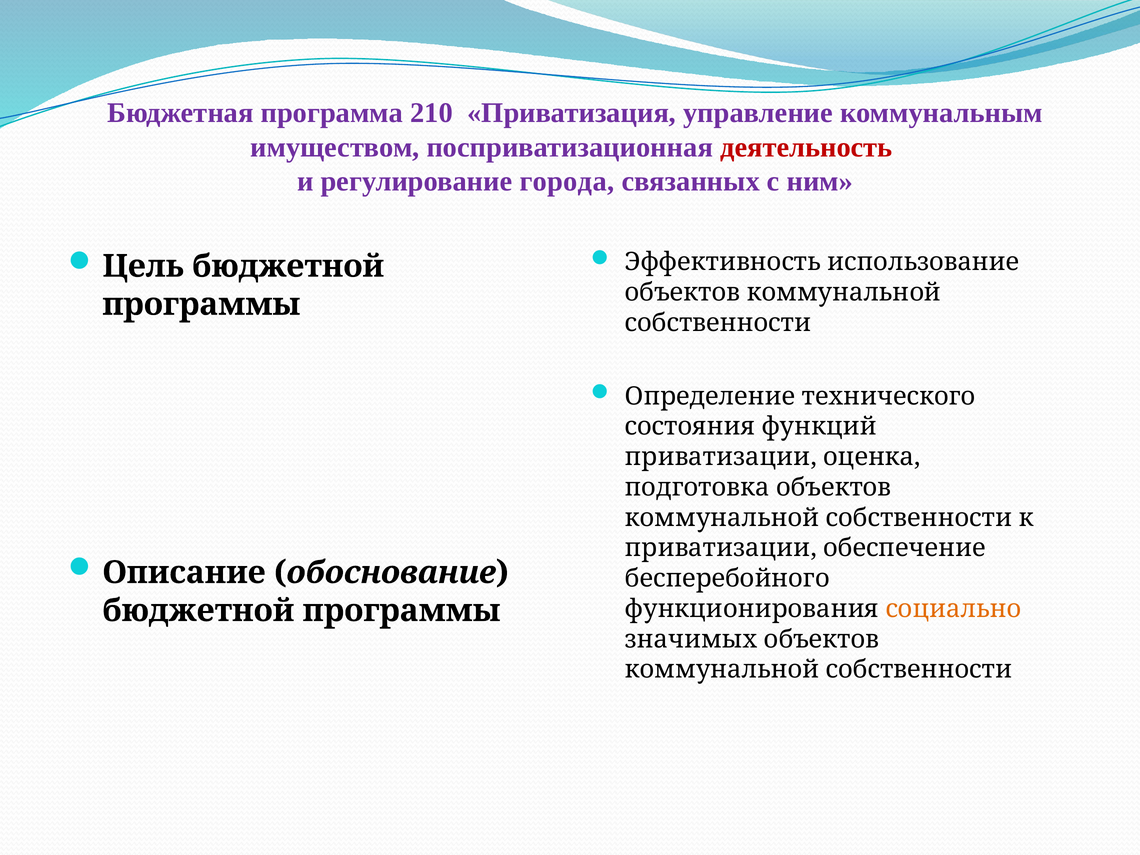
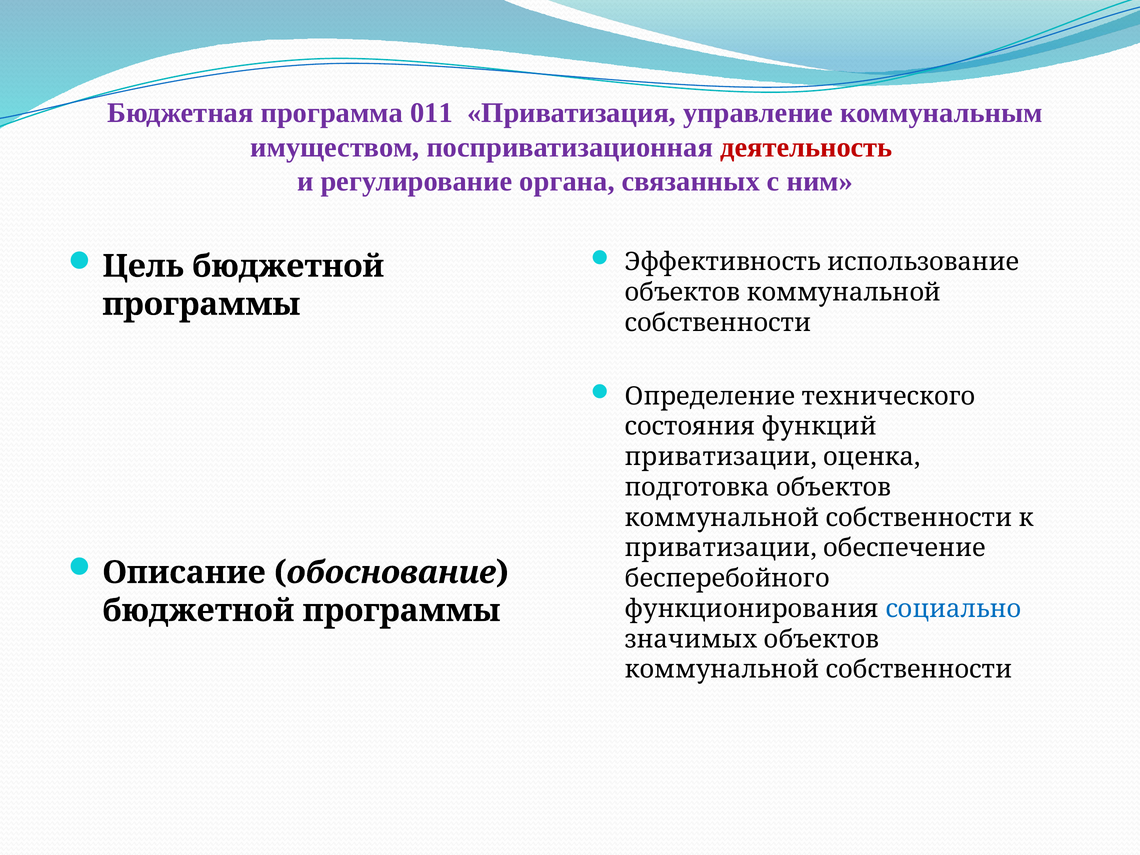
210: 210 -> 011
города: города -> органа
социально colour: orange -> blue
